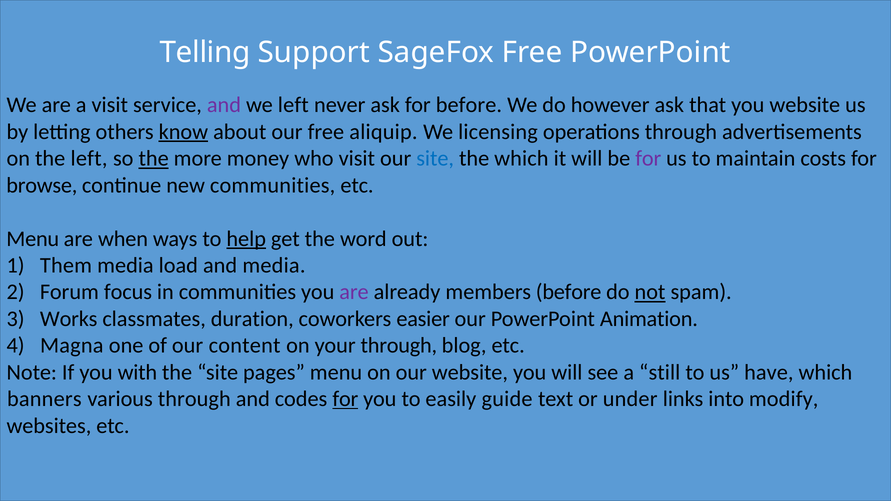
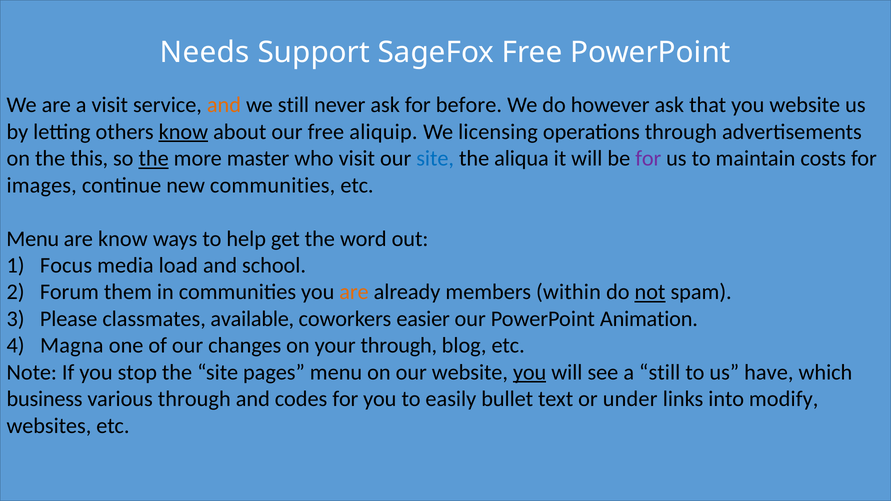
Telling: Telling -> Needs
and at (224, 105) colour: purple -> orange
we left: left -> still
the left: left -> this
money: money -> master
the which: which -> aliqua
browse: browse -> images
are when: when -> know
help underline: present -> none
Them: Them -> Focus
and media: media -> school
focus: focus -> them
are at (354, 292) colour: purple -> orange
members before: before -> within
Works: Works -> Please
duration: duration -> available
content: content -> changes
with: with -> stop
you at (530, 372) underline: none -> present
banners: banners -> business
for at (345, 399) underline: present -> none
guide: guide -> bullet
